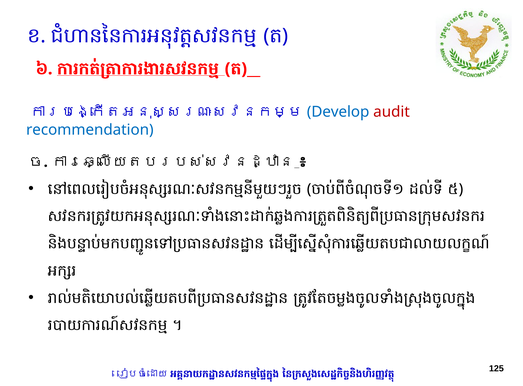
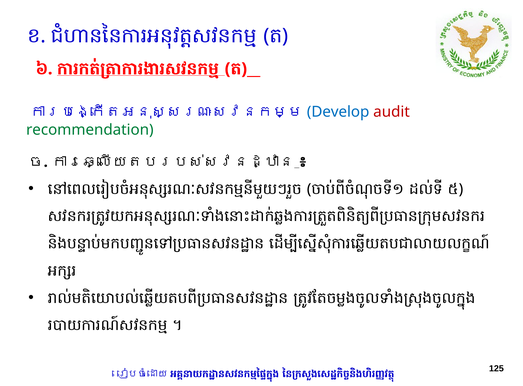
recommendation colour: blue -> green
